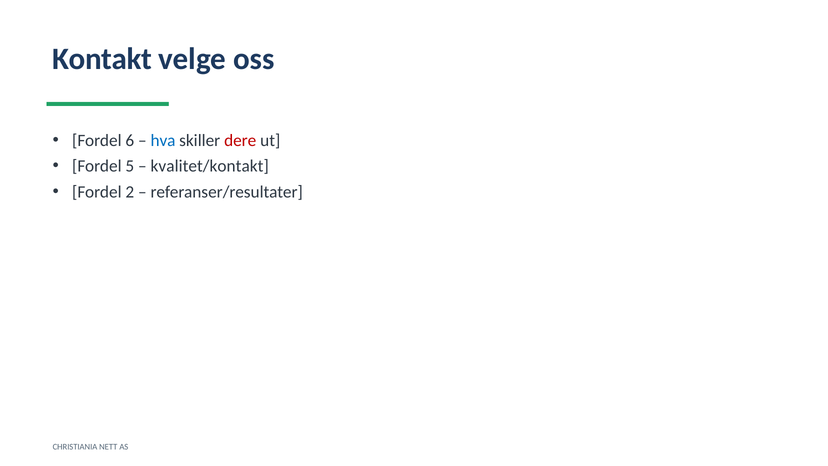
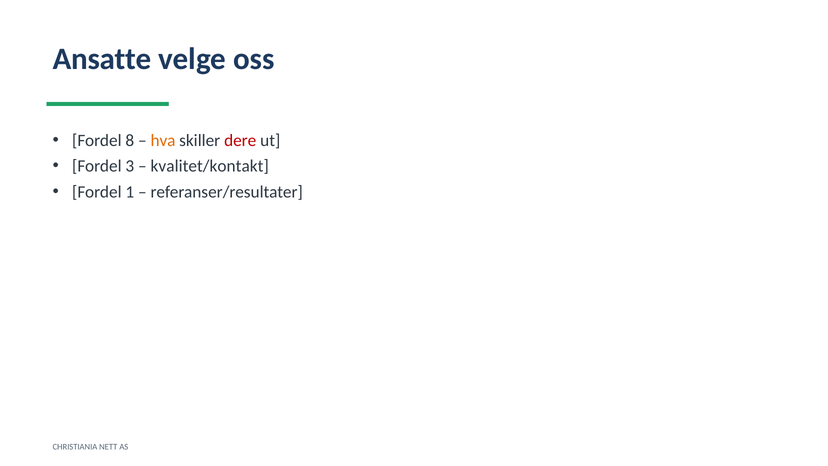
Kontakt: Kontakt -> Ansatte
6: 6 -> 8
hva colour: blue -> orange
5: 5 -> 3
2: 2 -> 1
